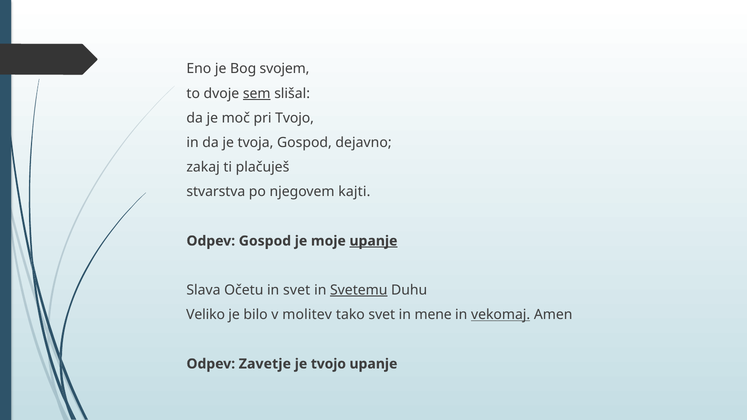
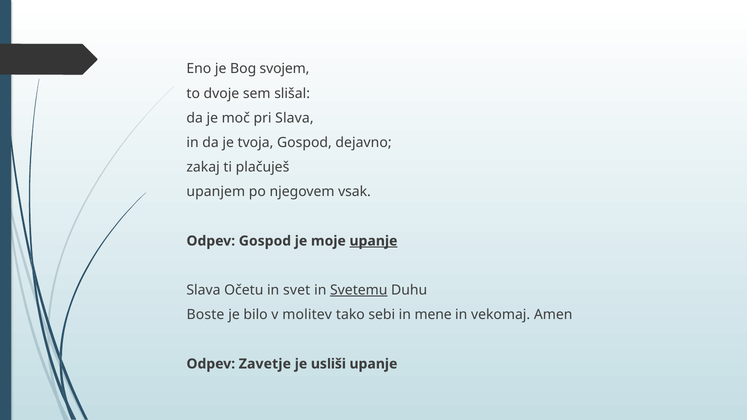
sem underline: present -> none
pri Tvojo: Tvojo -> Slava
stvarstva: stvarstva -> upanjem
kajti: kajti -> vsak
Veliko: Veliko -> Boste
tako svet: svet -> sebi
vekomaj underline: present -> none
je tvojo: tvojo -> usliši
